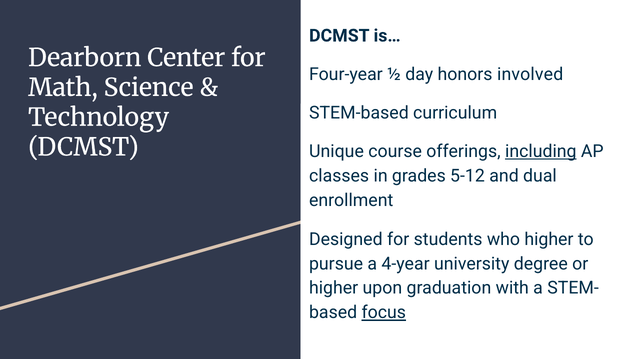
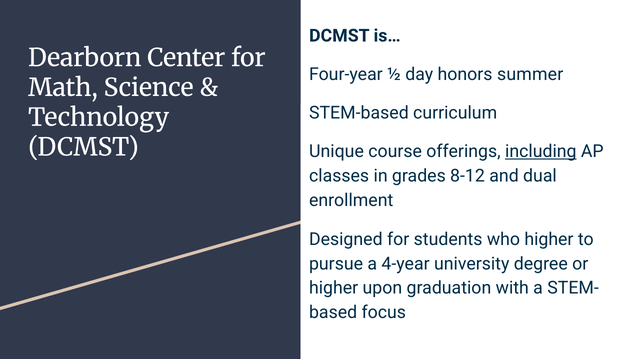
involved: involved -> summer
5-12: 5-12 -> 8-12
focus underline: present -> none
